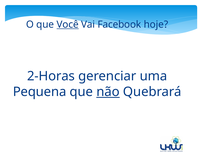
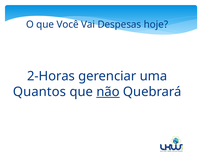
Você underline: present -> none
Facebook: Facebook -> Despesas
Pequena: Pequena -> Quantos
